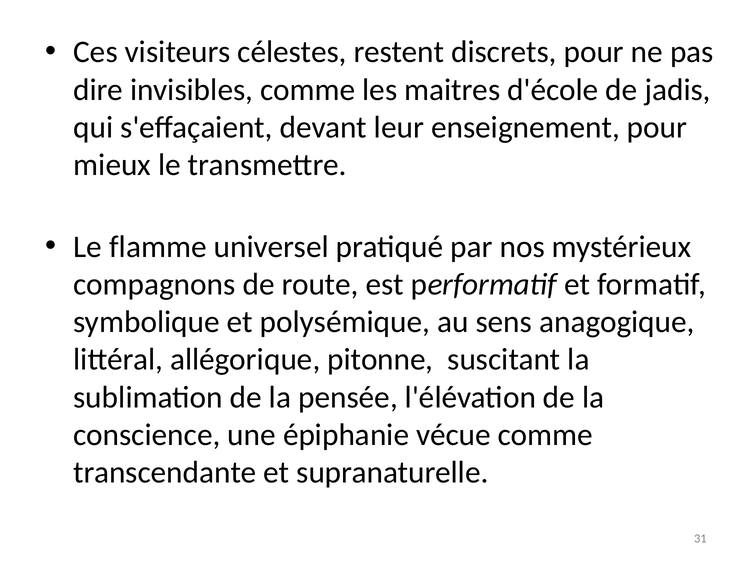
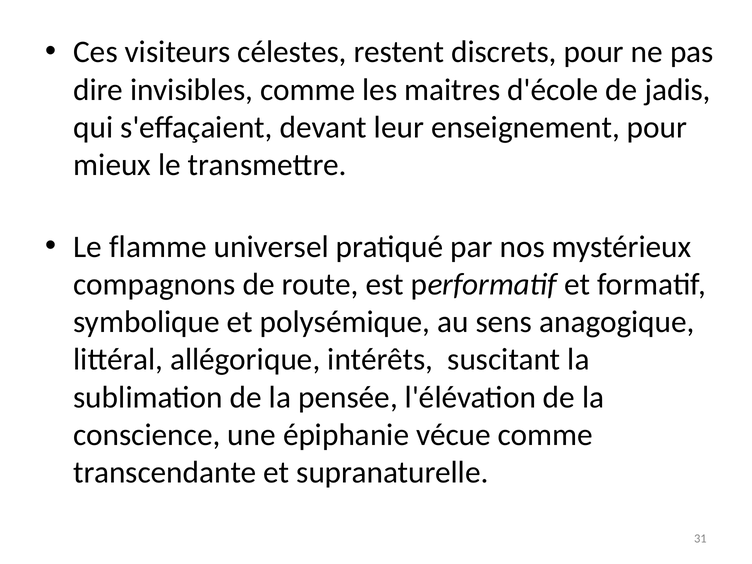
pitonne: pitonne -> intérêts
